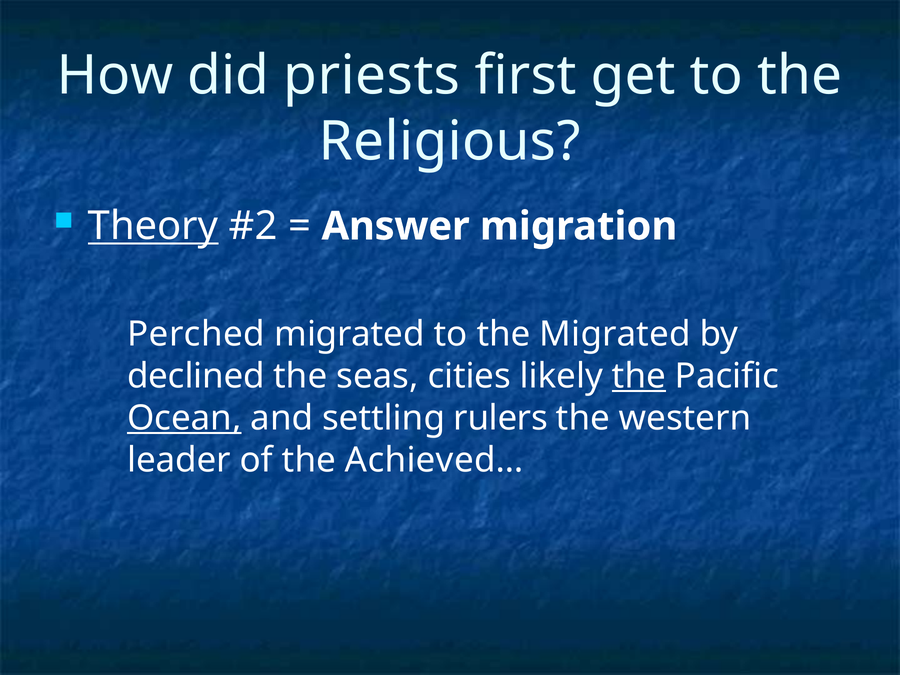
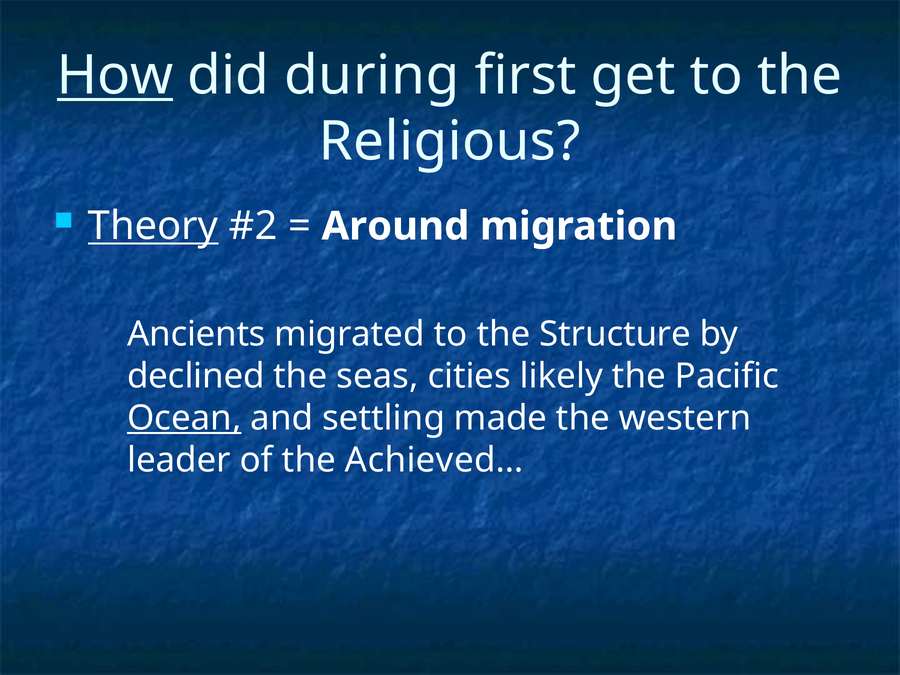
How underline: none -> present
priests: priests -> during
Answer: Answer -> Around
Perched: Perched -> Ancients
the Migrated: Migrated -> Structure
the at (639, 376) underline: present -> none
rulers: rulers -> made
